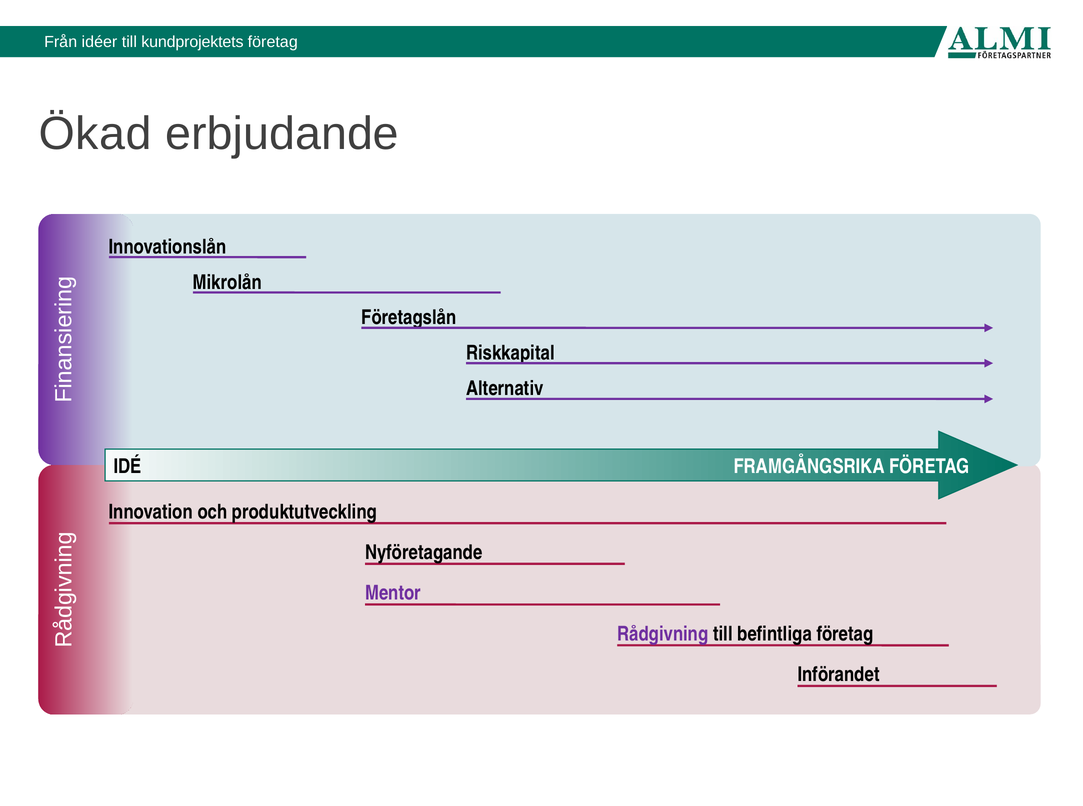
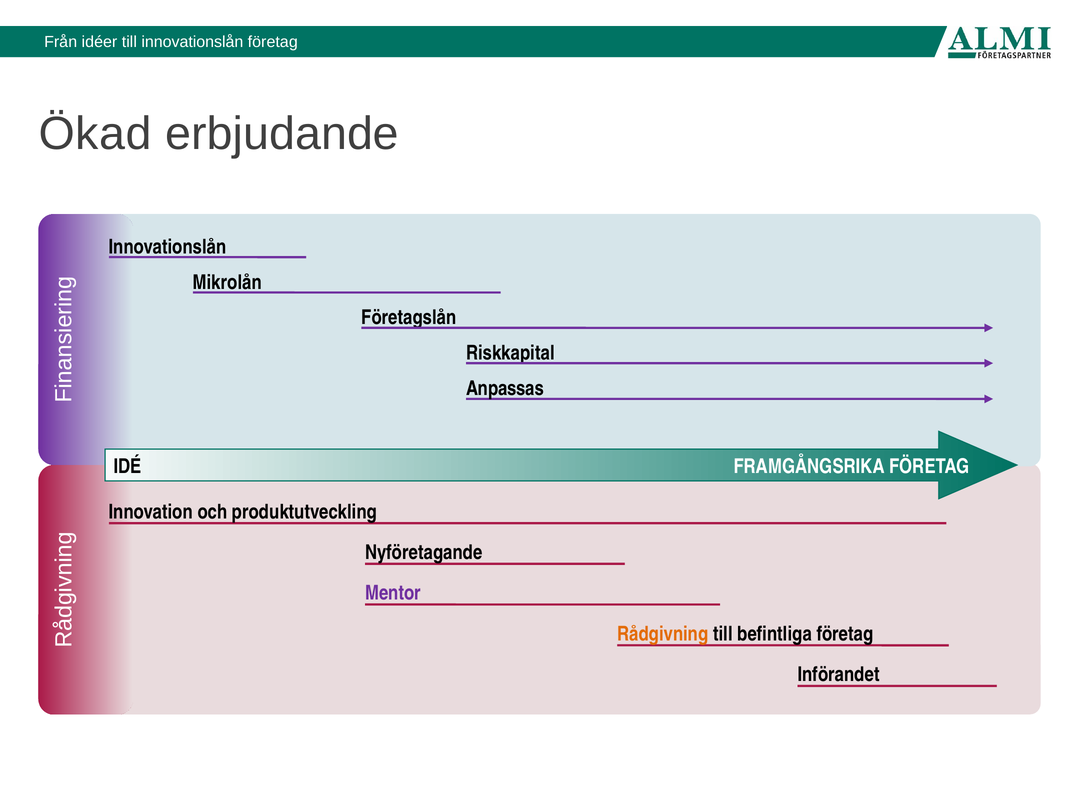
till kundprojektets: kundprojektets -> innovationslån
Alternativ: Alternativ -> Anpassas
Rådgivning colour: purple -> orange
